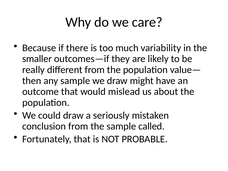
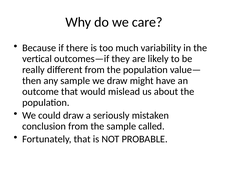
smaller: smaller -> vertical
